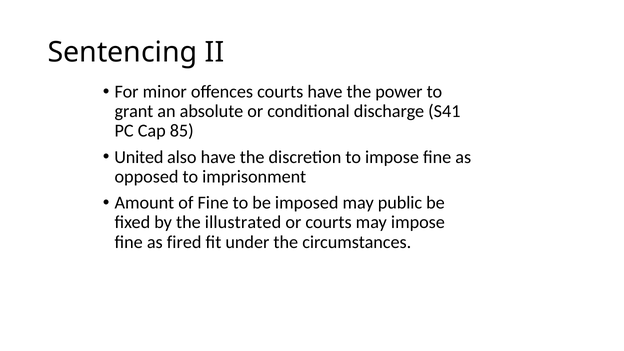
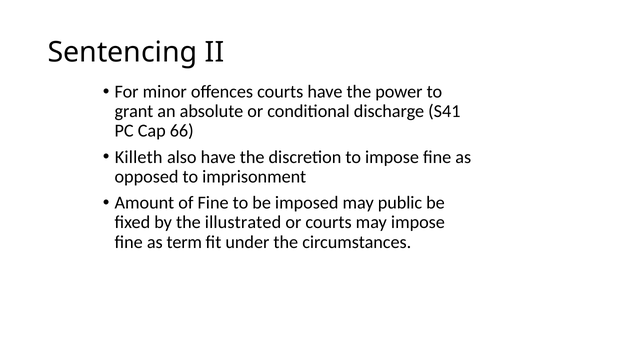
85: 85 -> 66
United: United -> Killeth
fired: fired -> term
